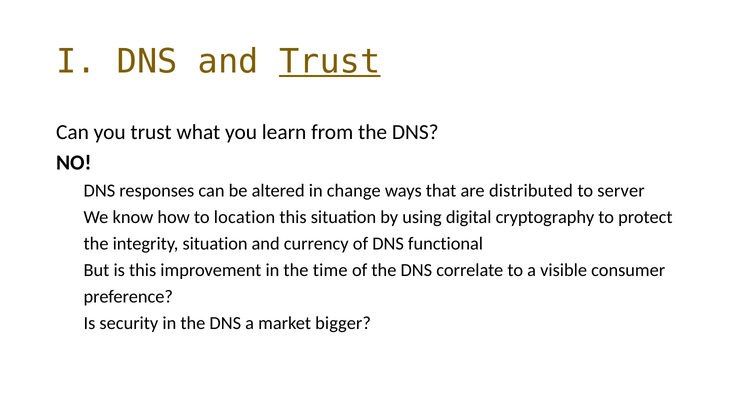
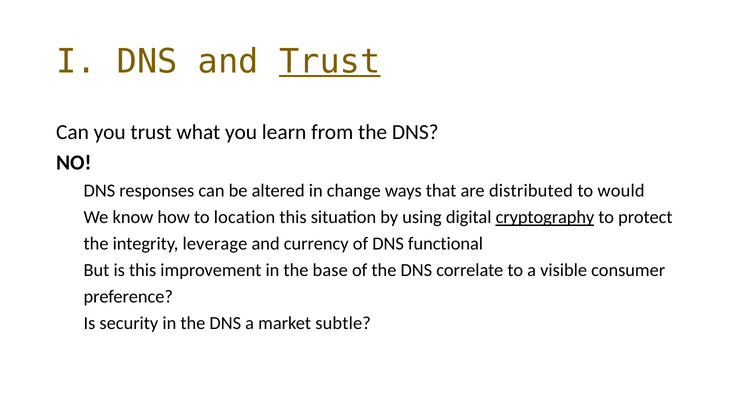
server: server -> would
cryptography underline: none -> present
integrity situation: situation -> leverage
time: time -> base
bigger: bigger -> subtle
